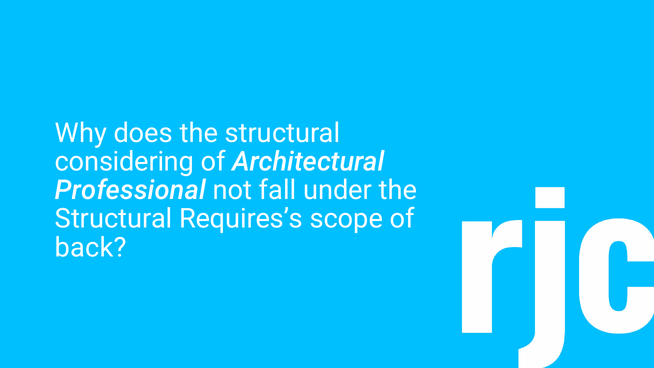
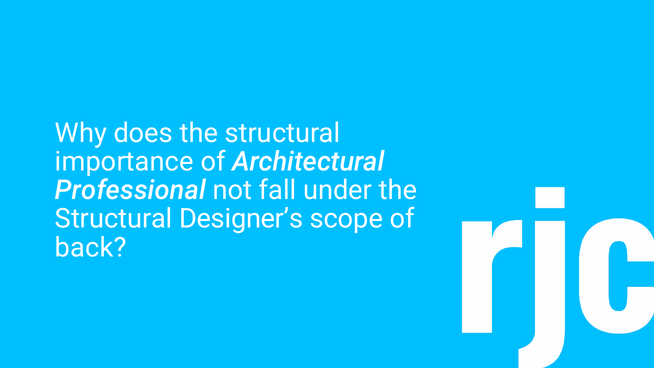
considering: considering -> importance
Requires’s: Requires’s -> Designer’s
